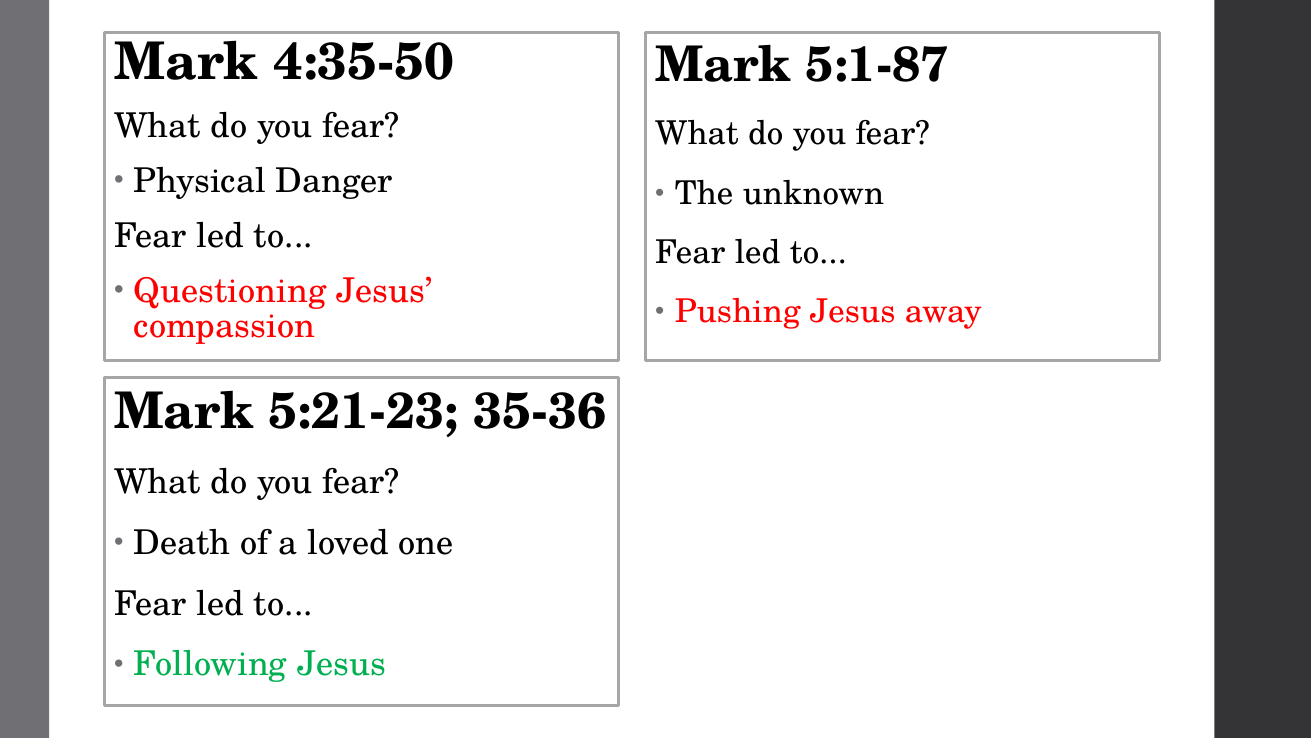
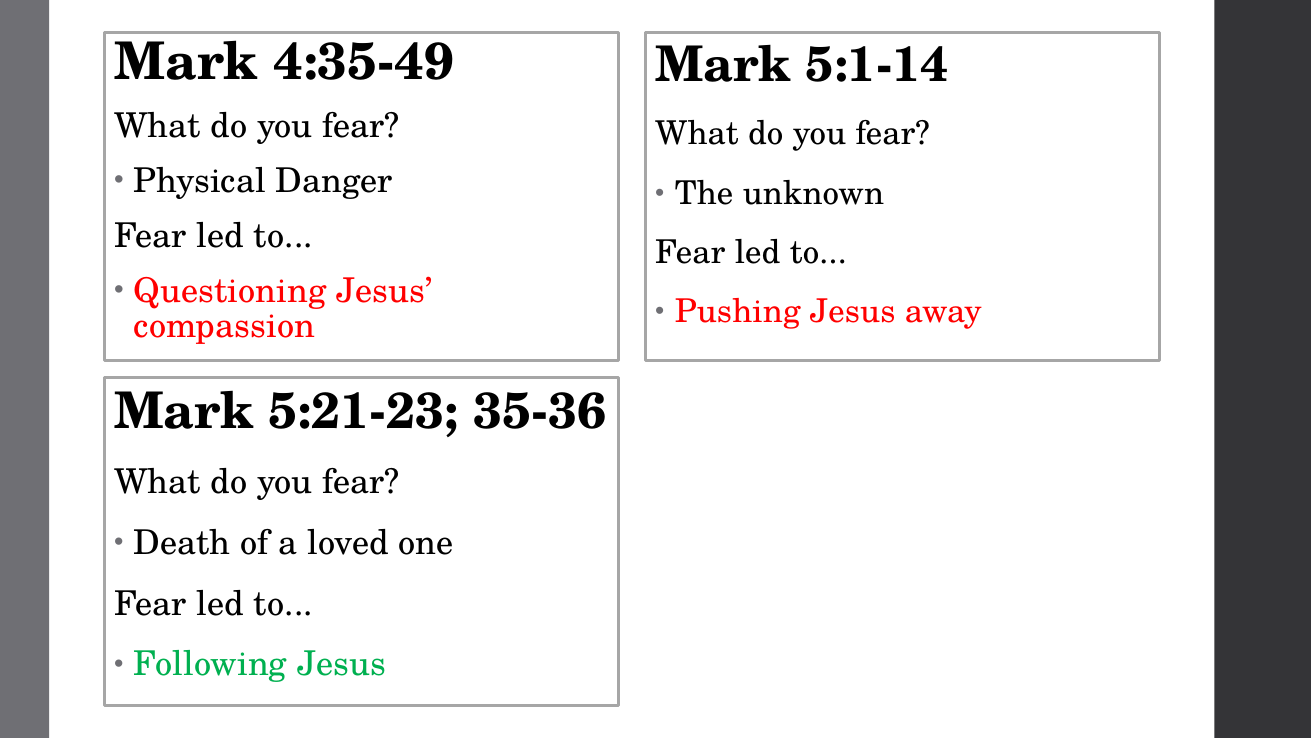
4:35-50: 4:35-50 -> 4:35-49
5:1-87: 5:1-87 -> 5:1-14
